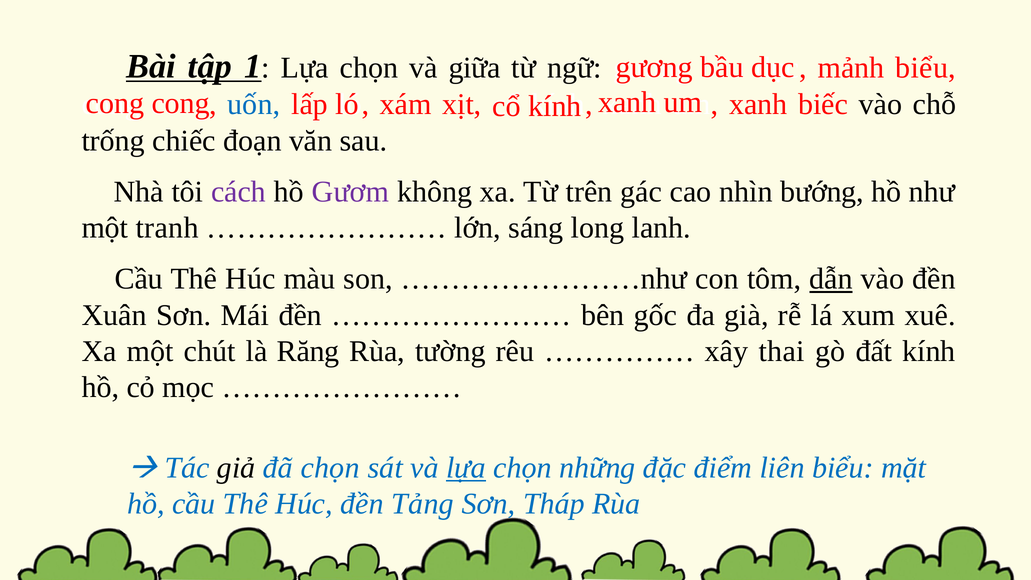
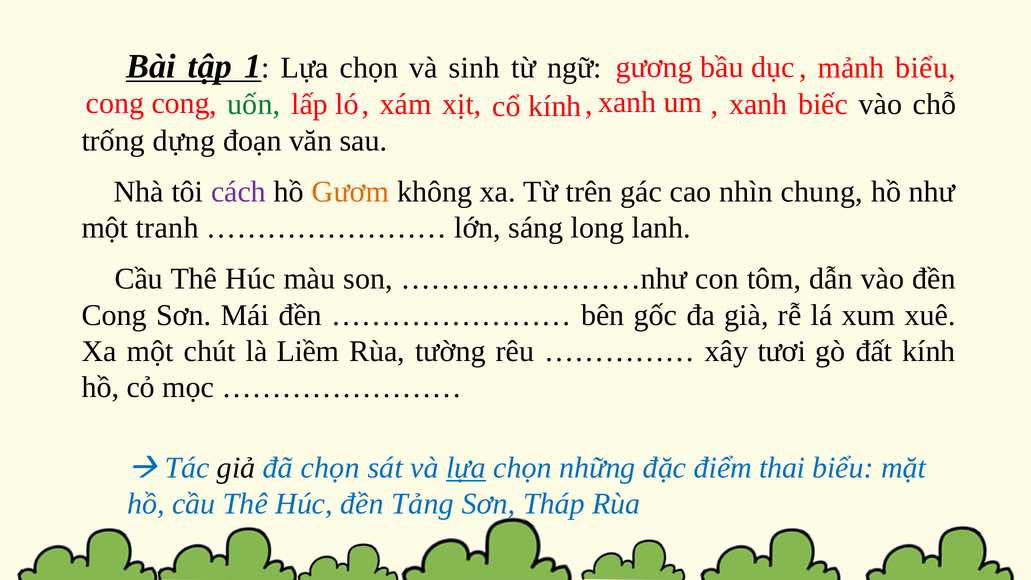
giữa: giữa -> sinh
uốn colour: blue -> green
chiếc: chiếc -> dựng
Gươm colour: purple -> orange
bướng: bướng -> chung
dẫn underline: present -> none
Xuân at (114, 315): Xuân -> Cong
Răng: Răng -> Liềm
thai: thai -> tươi
liên: liên -> thai
